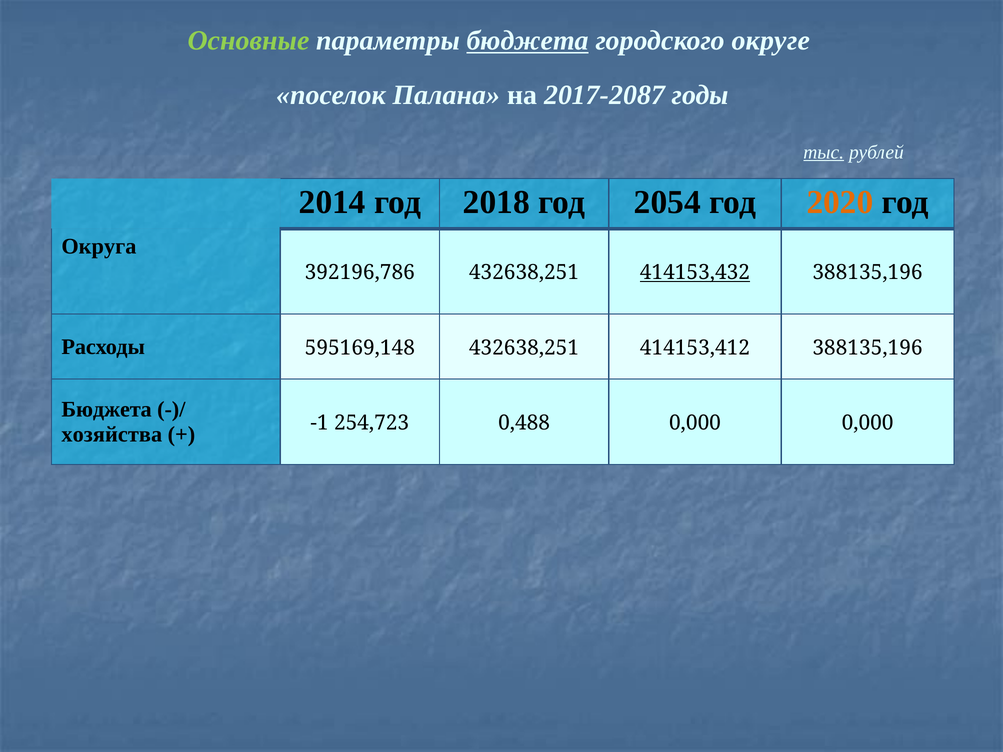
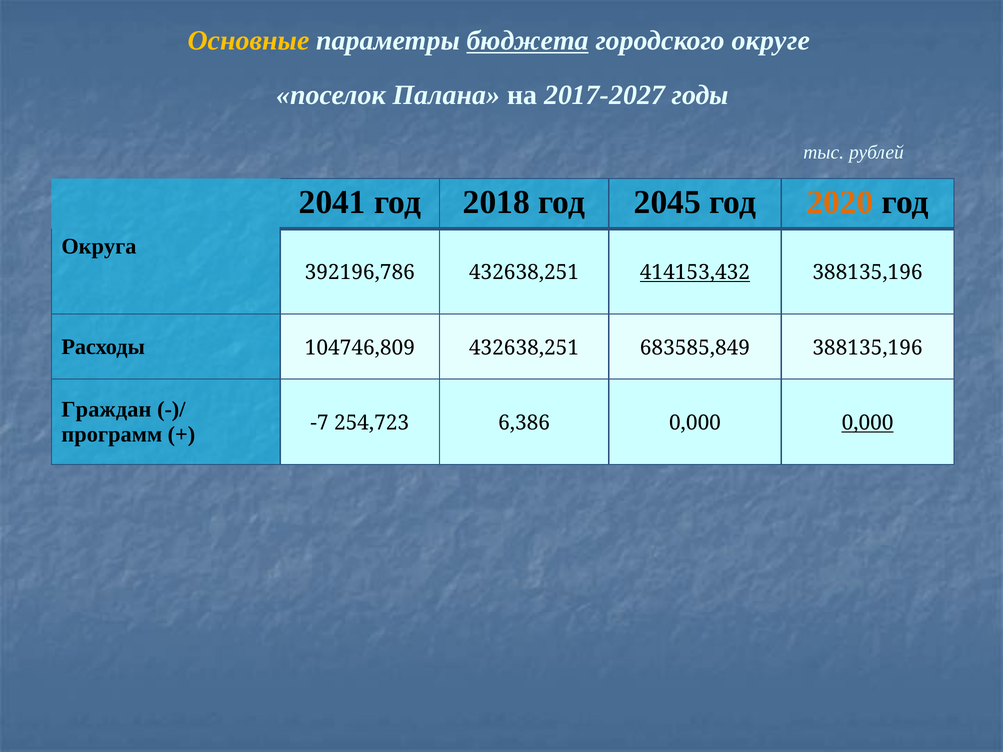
Основные colour: light green -> yellow
2017-2087: 2017-2087 -> 2017-2027
тыс underline: present -> none
2014: 2014 -> 2041
2054: 2054 -> 2045
595169,148: 595169,148 -> 104746,809
414153,412: 414153,412 -> 683585,849
Бюджета at (107, 410): Бюджета -> Граждан
хозяйства: хозяйства -> программ
-1: -1 -> -7
0,488: 0,488 -> 6,386
0,000 at (868, 423) underline: none -> present
